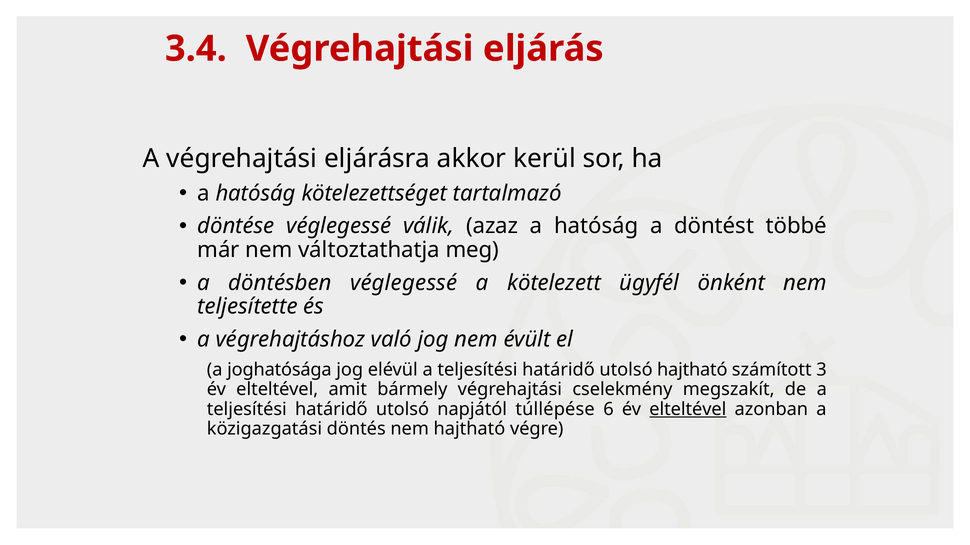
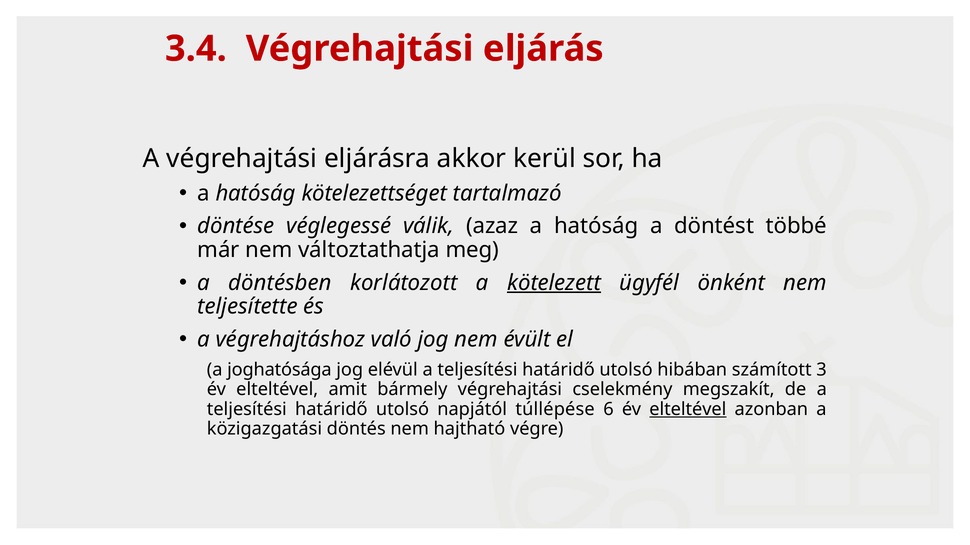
döntésben véglegessé: véglegessé -> korlátozott
kötelezett underline: none -> present
utolsó hajtható: hajtható -> hibában
